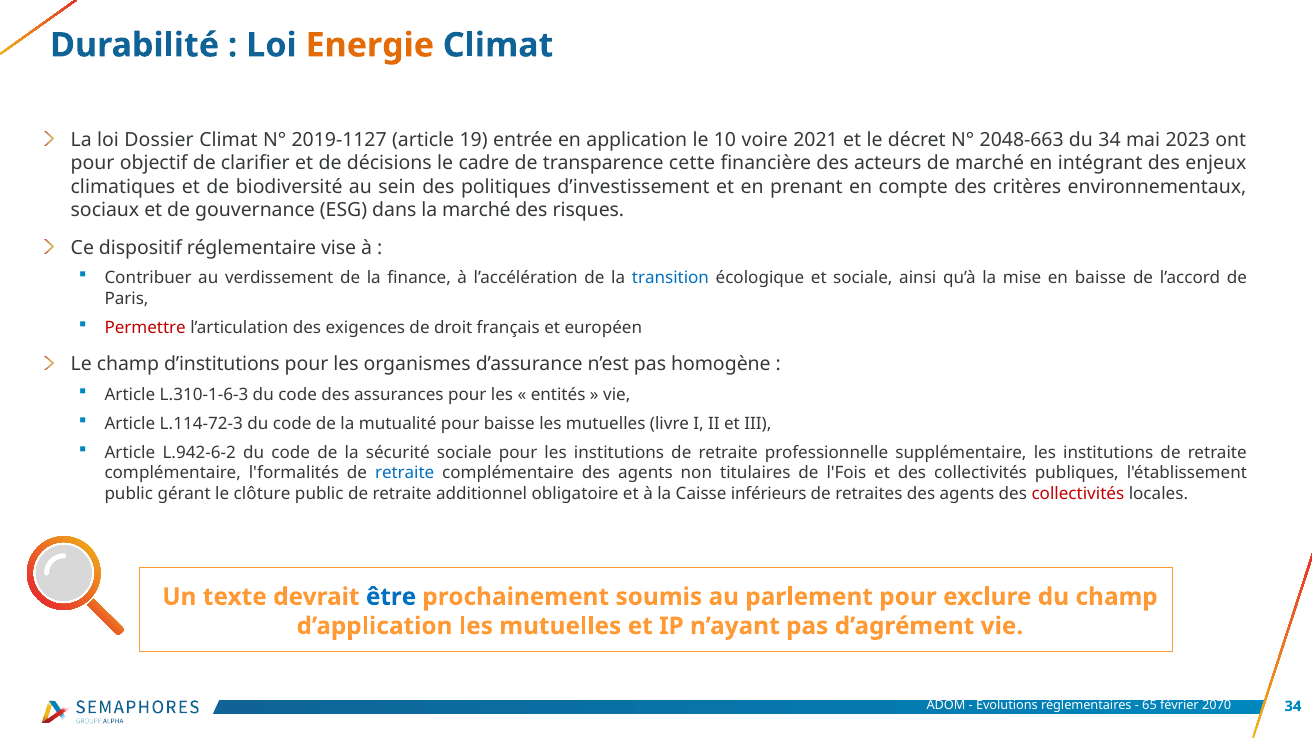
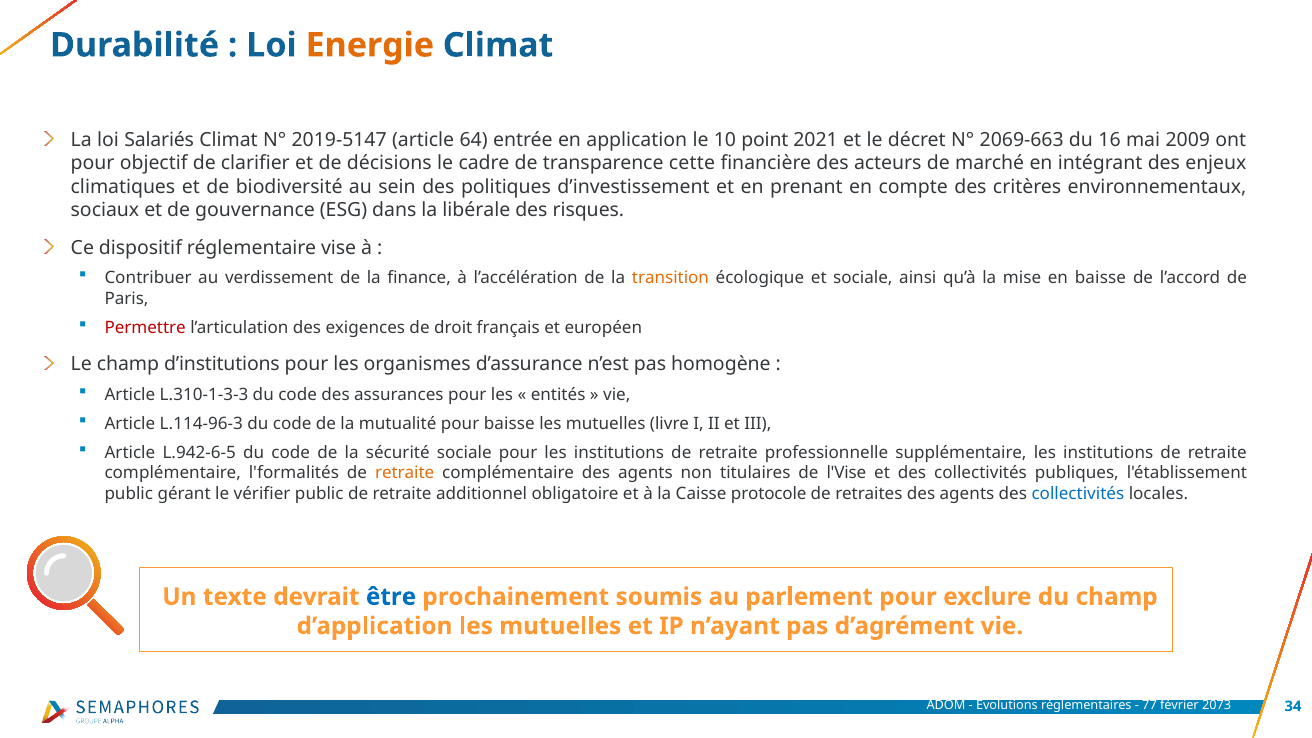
Dossier: Dossier -> Salariés
2019-1127: 2019-1127 -> 2019-5147
19: 19 -> 64
voire: voire -> point
2048-663: 2048-663 -> 2069-663
du 34: 34 -> 16
2023: 2023 -> 2009
la marché: marché -> libérale
transition colour: blue -> orange
L.310-1-6-3: L.310-1-6-3 -> L.310-1-3-3
L.114-72-3: L.114-72-3 -> L.114-96-3
L.942-6-2: L.942-6-2 -> L.942-6-5
retraite at (405, 473) colour: blue -> orange
l'Fois: l'Fois -> l'Vise
clôture: clôture -> vérifier
inférieurs: inférieurs -> protocole
collectivités at (1078, 493) colour: red -> blue
65: 65 -> 77
2070: 2070 -> 2073
